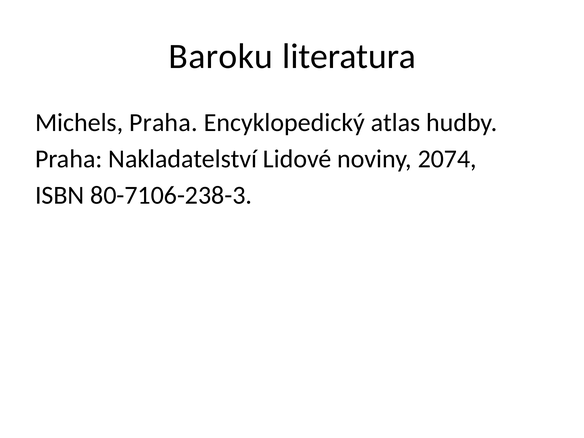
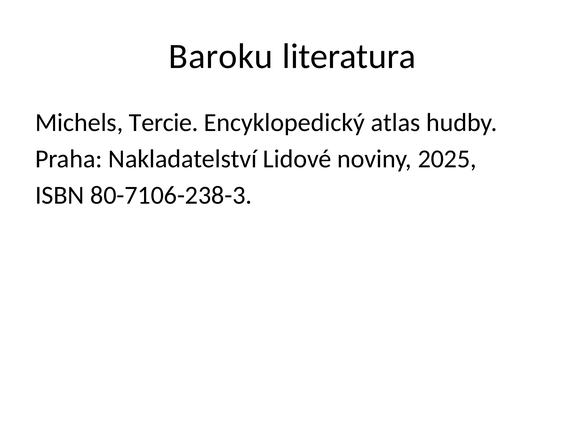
Michels Praha: Praha -> Tercie
2074: 2074 -> 2025
